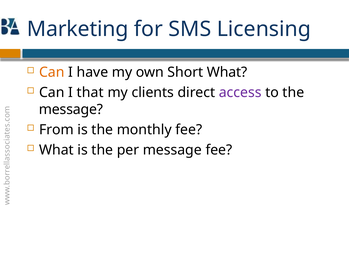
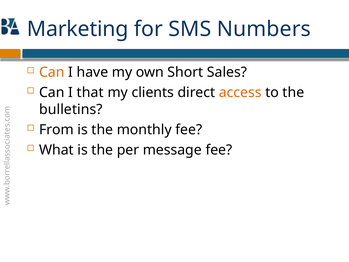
Licensing: Licensing -> Numbers
Short What: What -> Sales
access colour: purple -> orange
message at (71, 109): message -> bulletins
